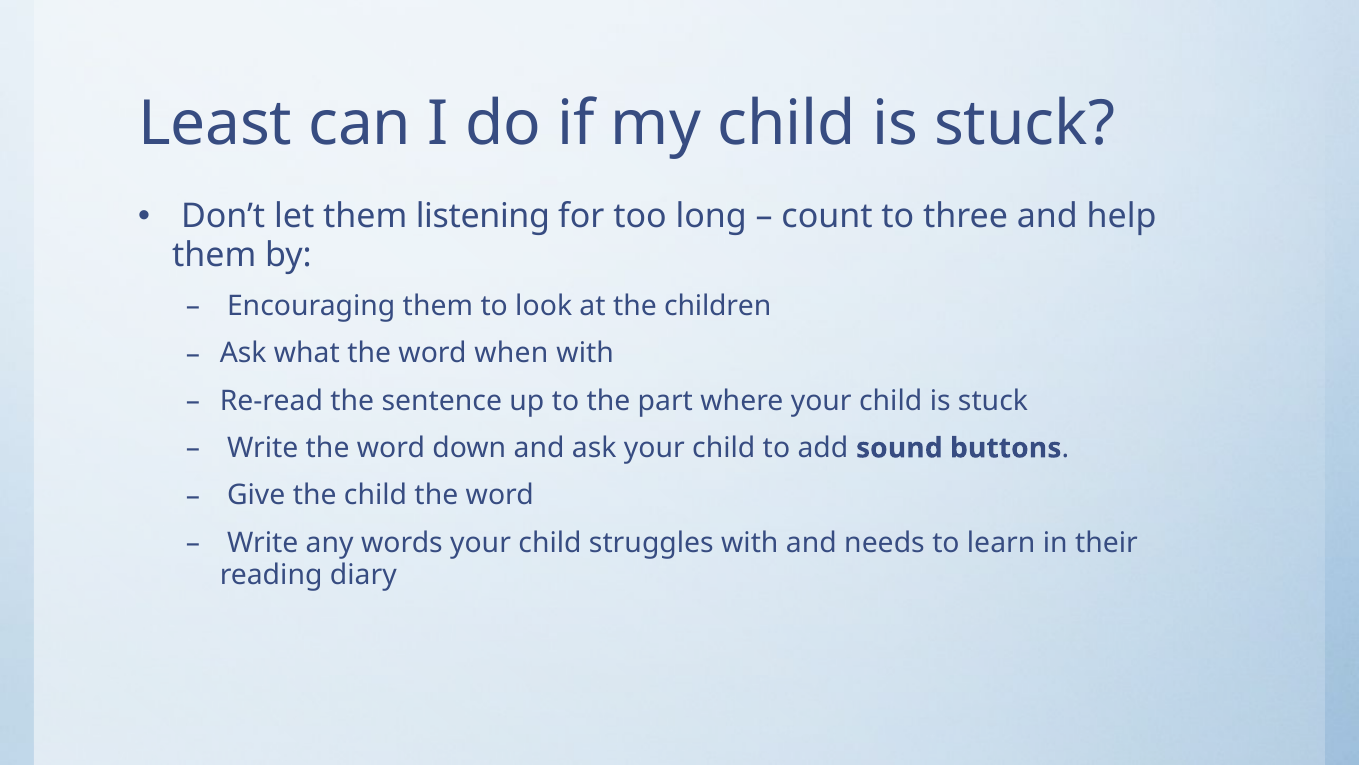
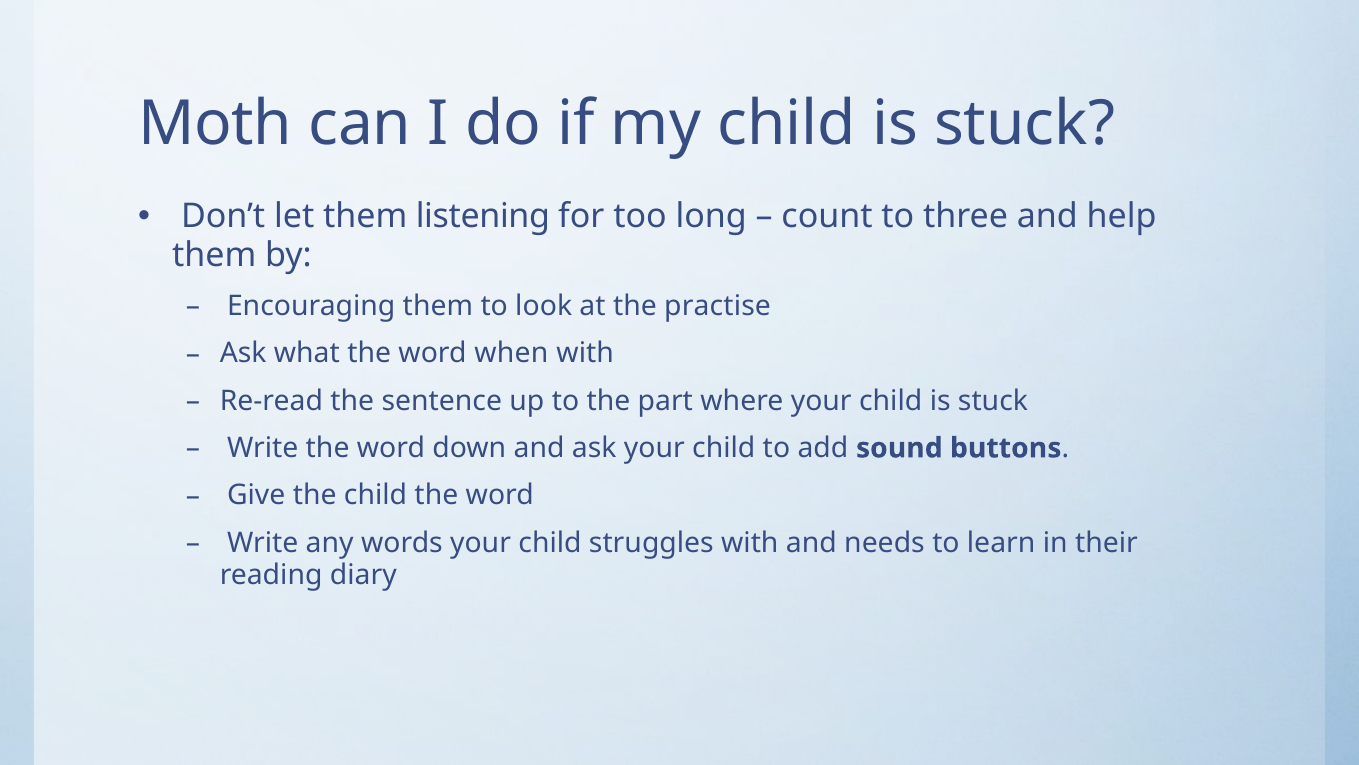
Least: Least -> Moth
children: children -> practise
